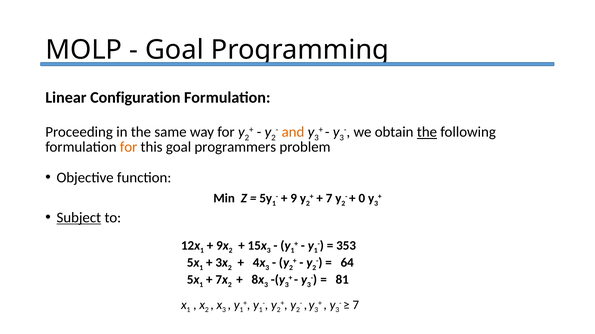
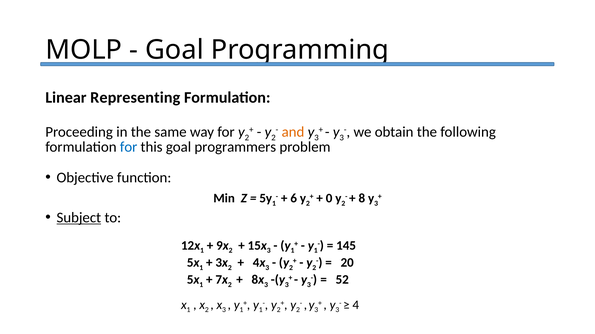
Configuration: Configuration -> Representing
the at (427, 132) underline: present -> none
for at (129, 147) colour: orange -> blue
9: 9 -> 6
7 at (329, 199): 7 -> 0
0: 0 -> 8
353: 353 -> 145
64: 64 -> 20
81: 81 -> 52
7 at (356, 305): 7 -> 4
